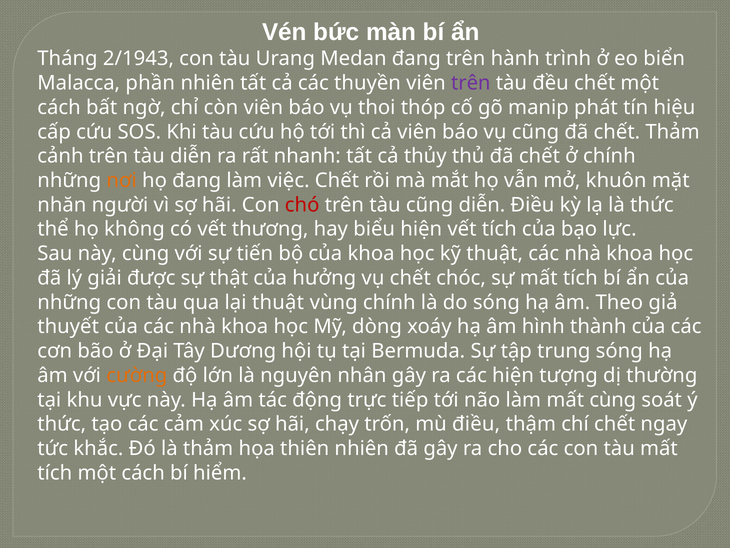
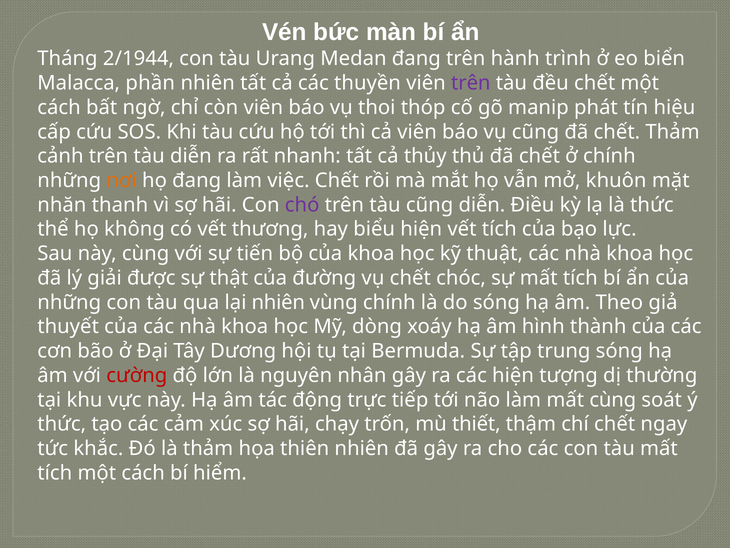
2/1943: 2/1943 -> 2/1944
người: người -> thanh
chó colour: red -> purple
hưởng: hưởng -> đường
lại thuật: thuật -> nhiên
cường colour: orange -> red
mù điều: điều -> thiết
